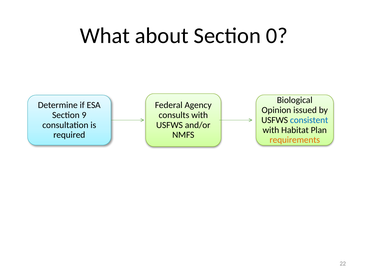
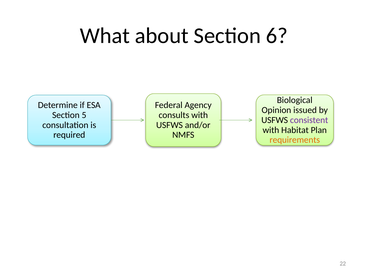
0: 0 -> 6
9: 9 -> 5
consistent colour: blue -> purple
